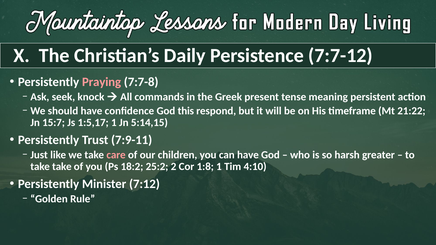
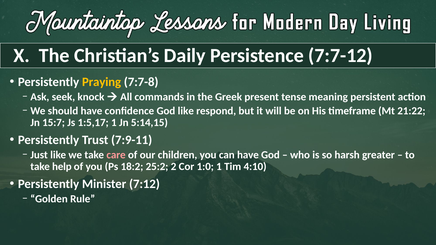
Praying colour: pink -> yellow
God this: this -> like
take take: take -> help
1:8: 1:8 -> 1:0
